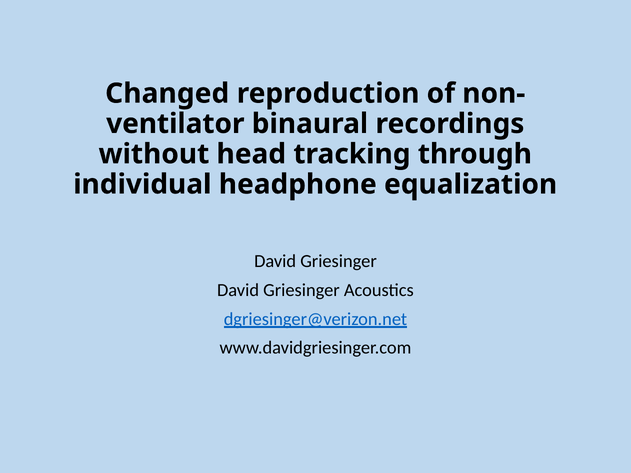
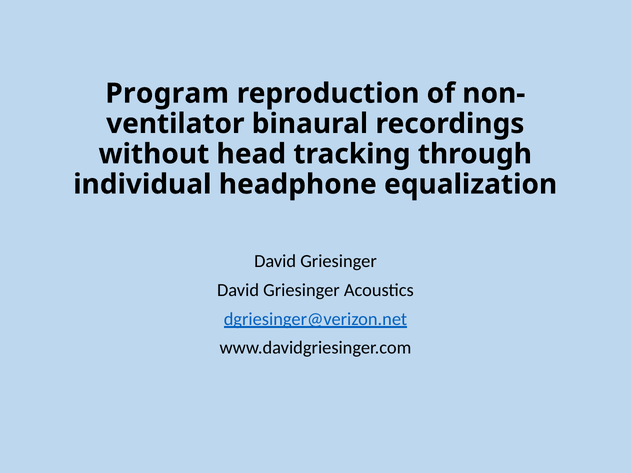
Changed: Changed -> Program
